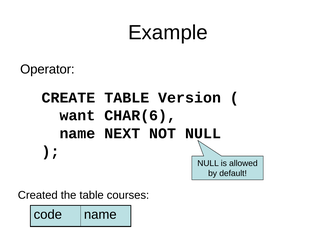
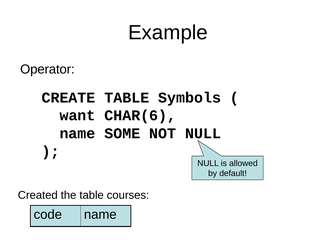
Version: Version -> Symbols
NEXT: NEXT -> SOME
